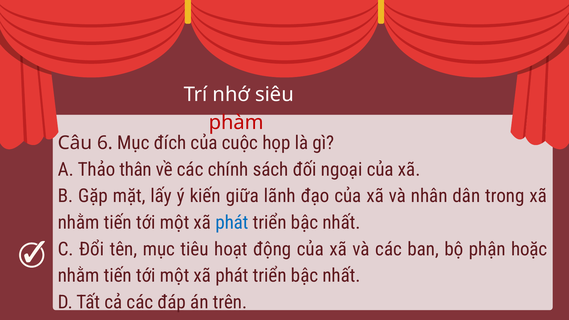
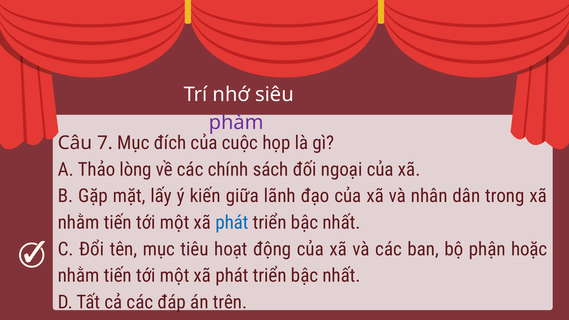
phàm colour: red -> purple
6: 6 -> 7
thân: thân -> lòng
